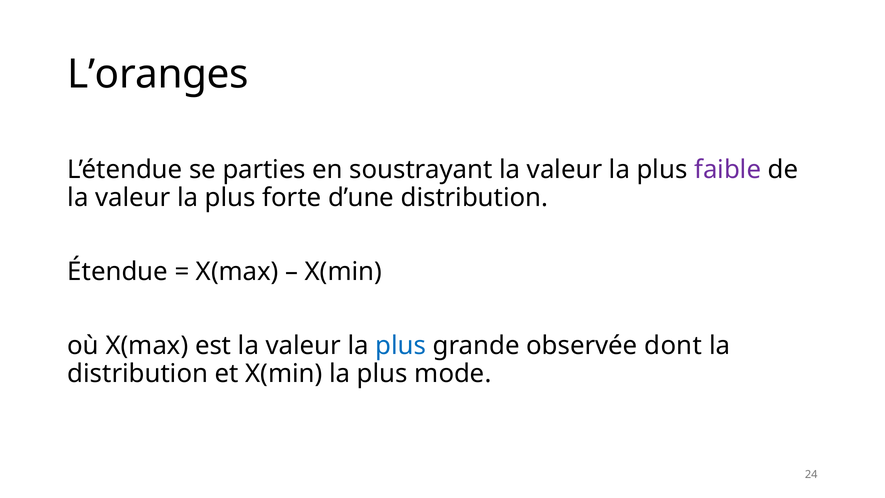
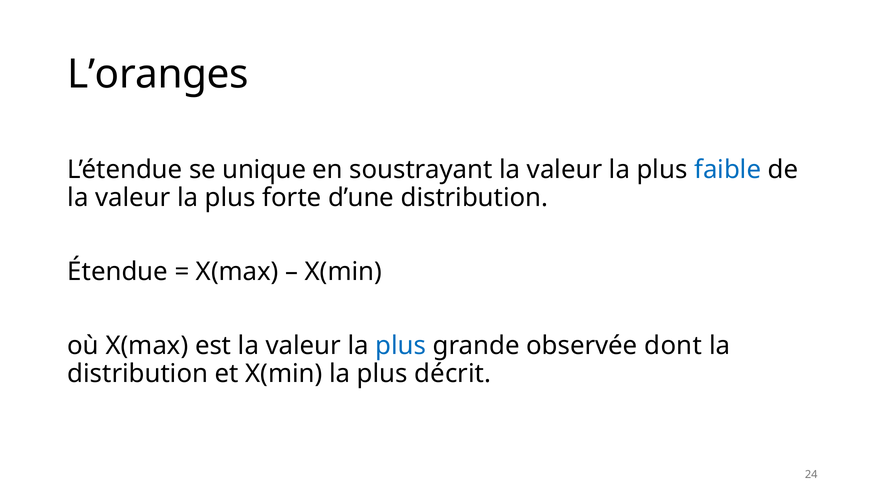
parties: parties -> unique
faible colour: purple -> blue
mode: mode -> décrit
